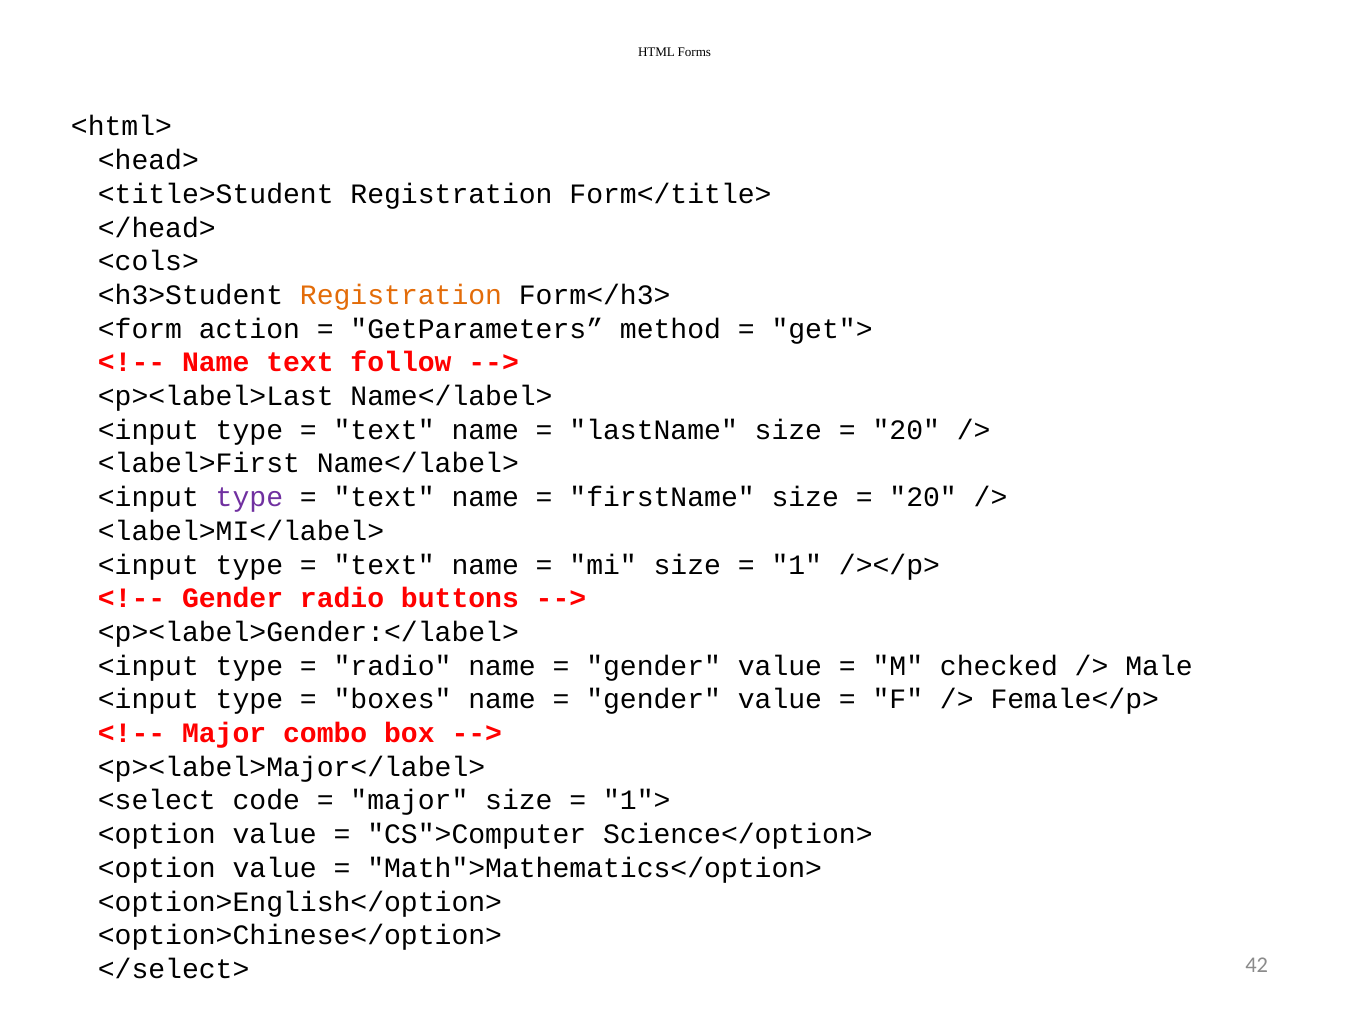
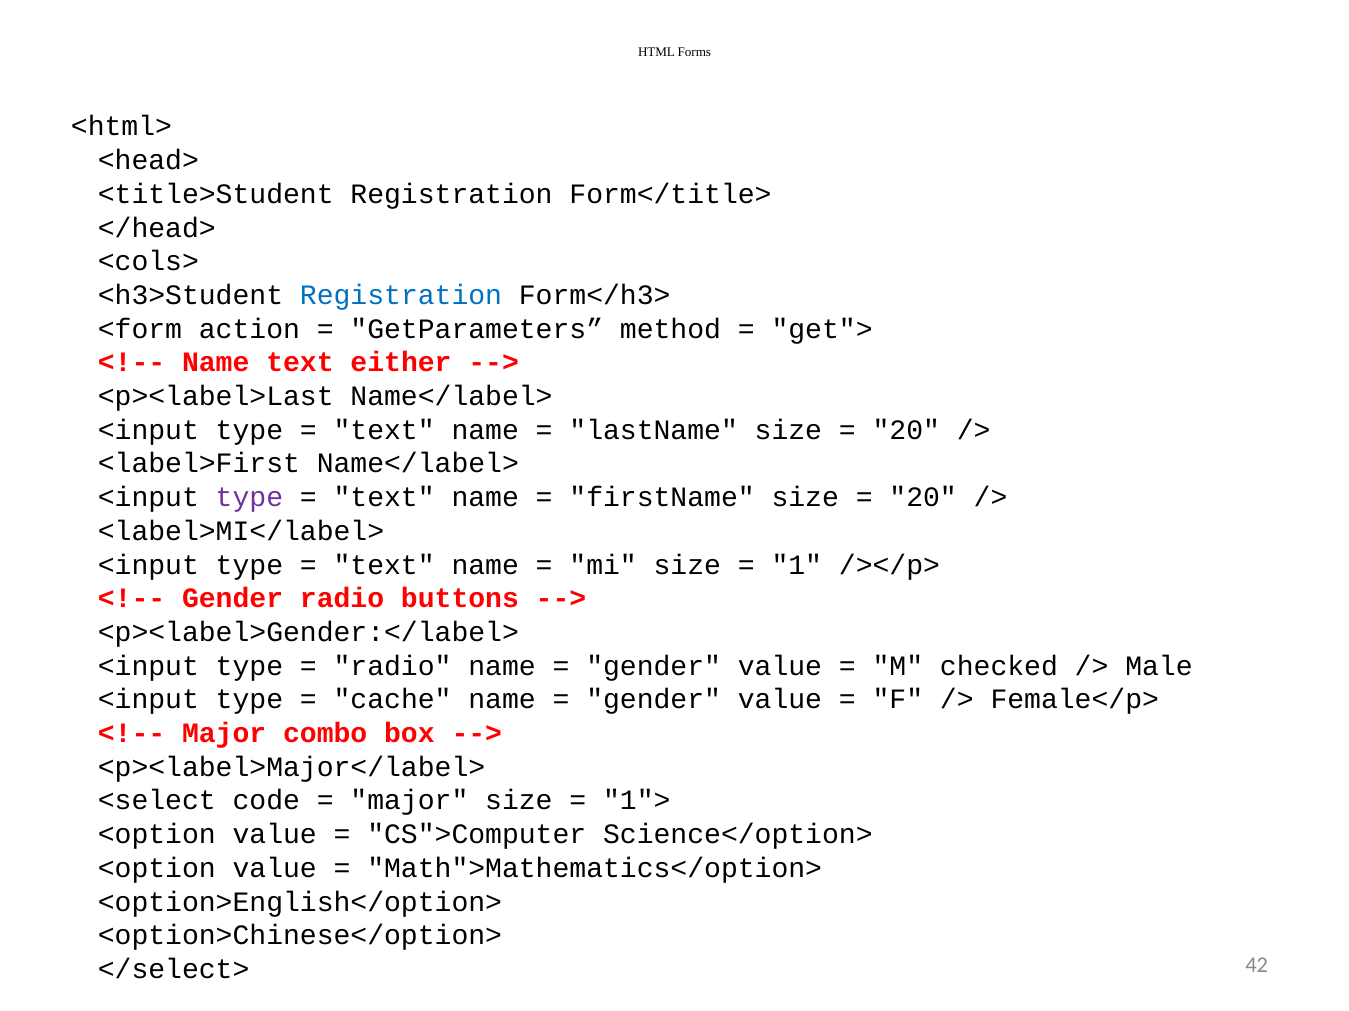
Registration at (401, 295) colour: orange -> blue
follow: follow -> either
boxes: boxes -> cache
